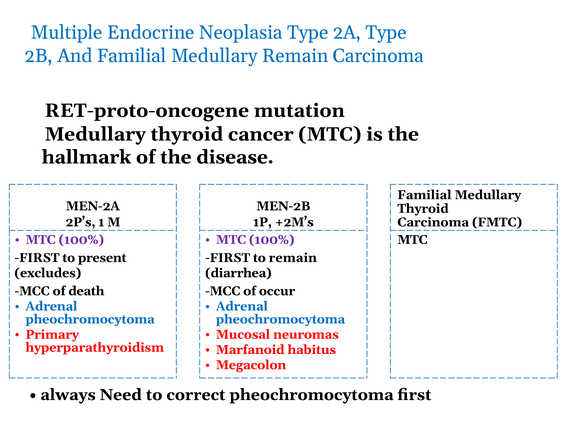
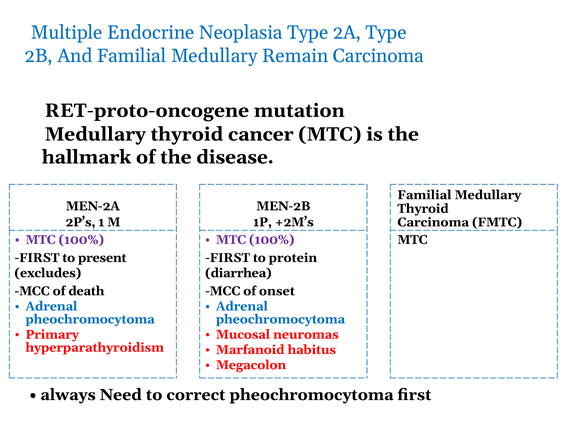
to remain: remain -> protein
occur: occur -> onset
